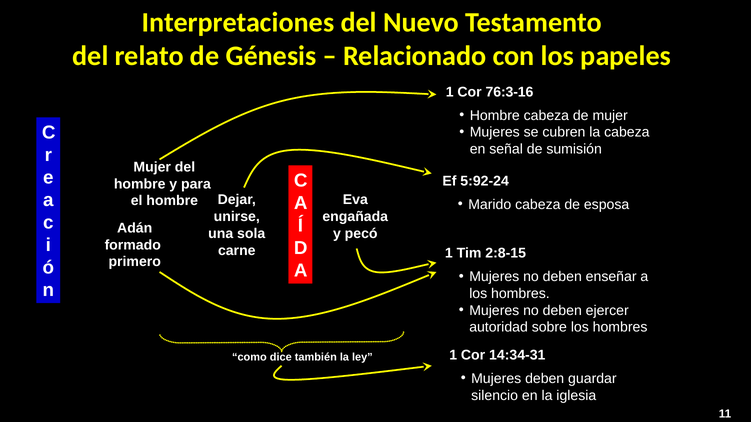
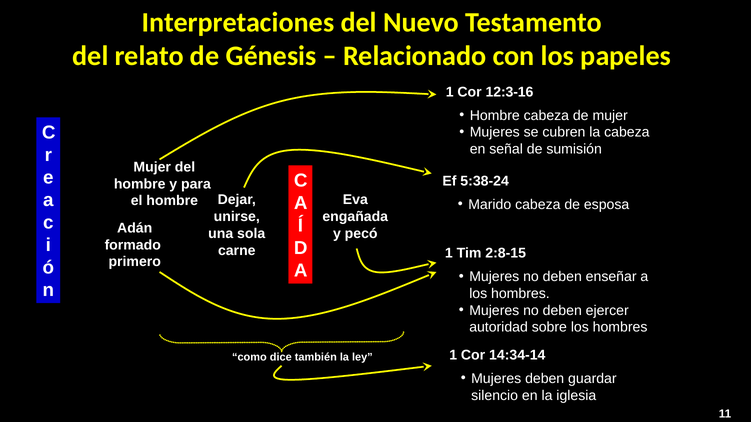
76:3-16: 76:3-16 -> 12:3-16
5:92-24: 5:92-24 -> 5:38-24
14:34-31: 14:34-31 -> 14:34-14
